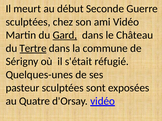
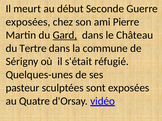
sculptées at (28, 22): sculptées -> exposées
ami Vidéo: Vidéo -> Pierre
Tertre underline: present -> none
